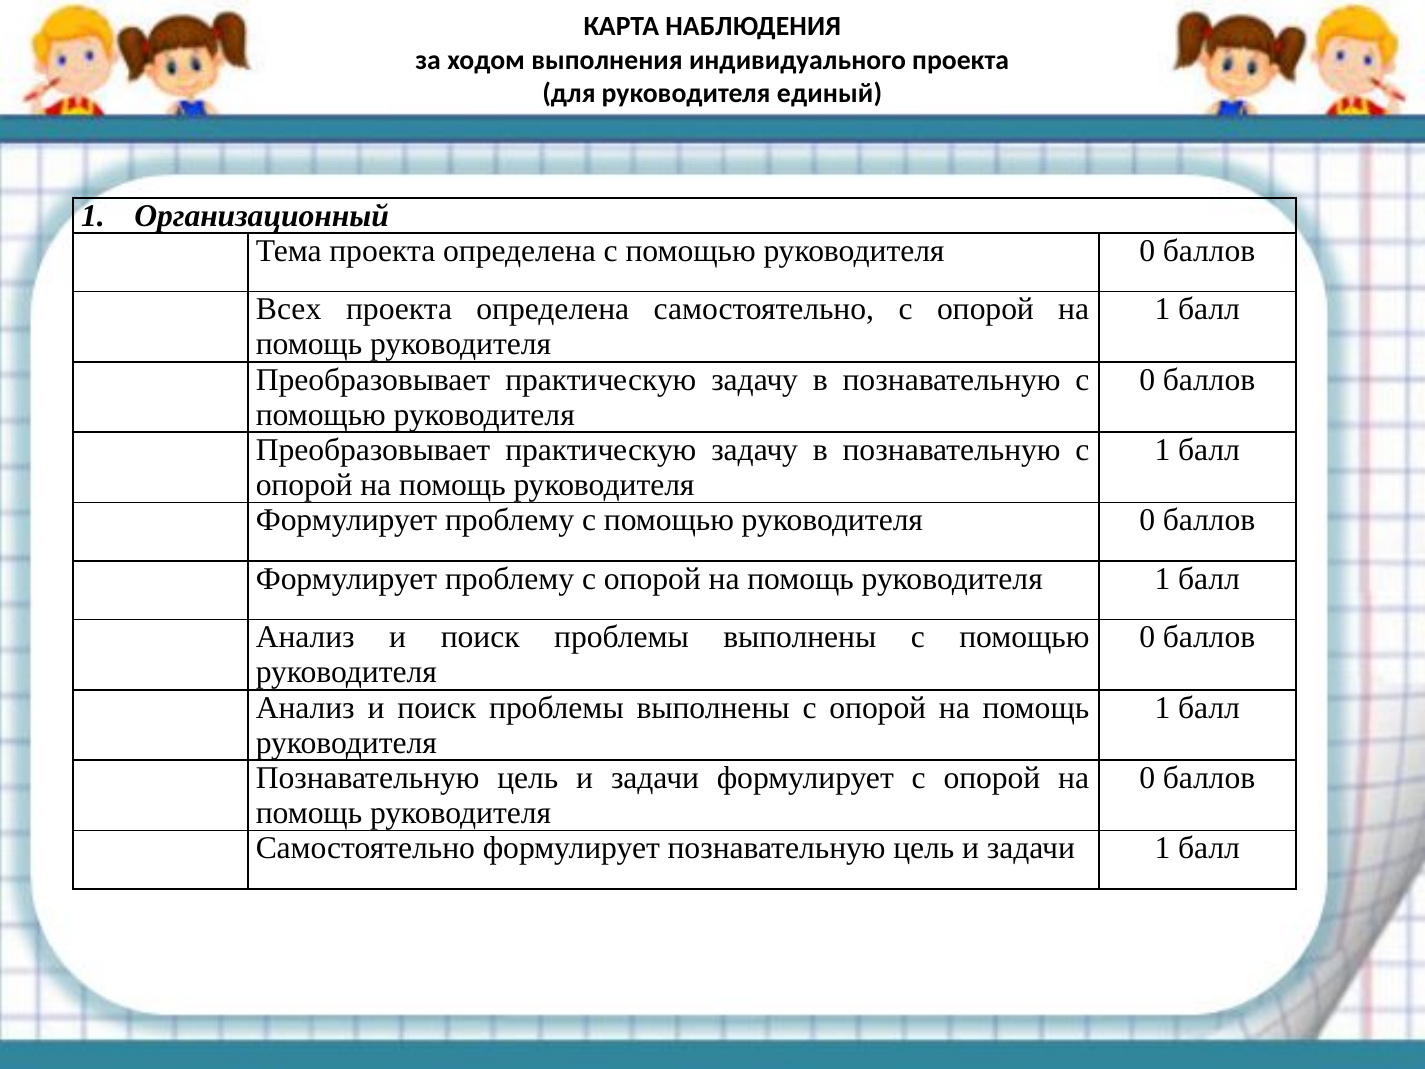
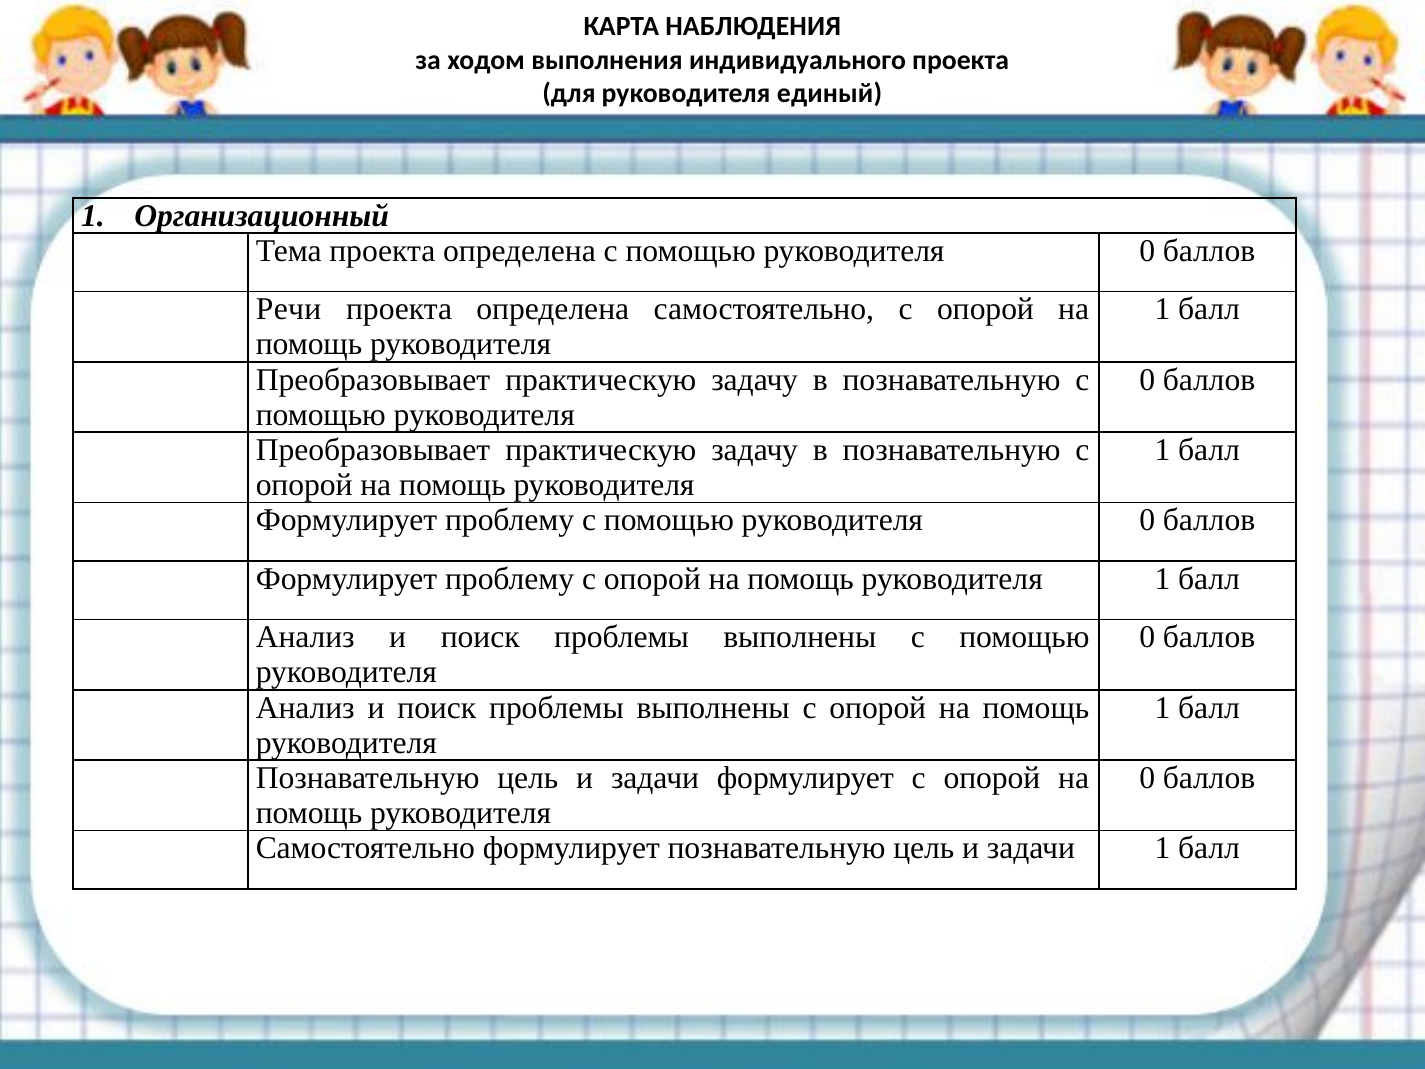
Всех: Всех -> Речи
